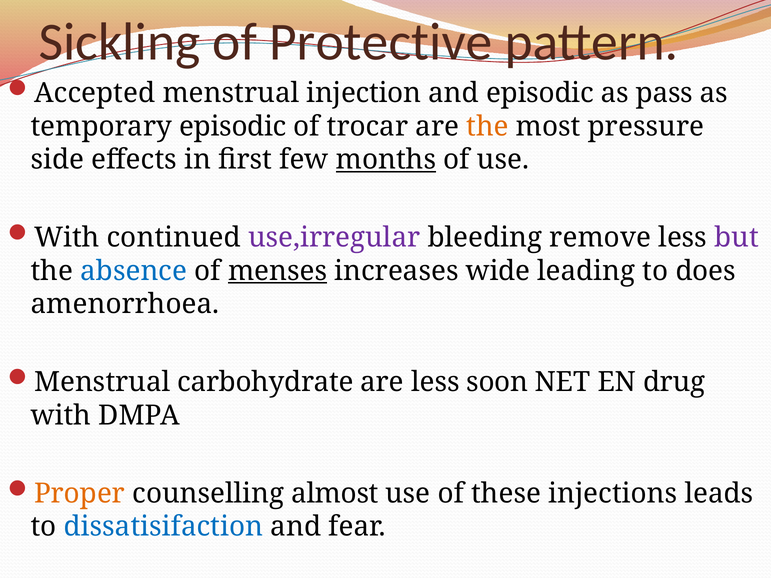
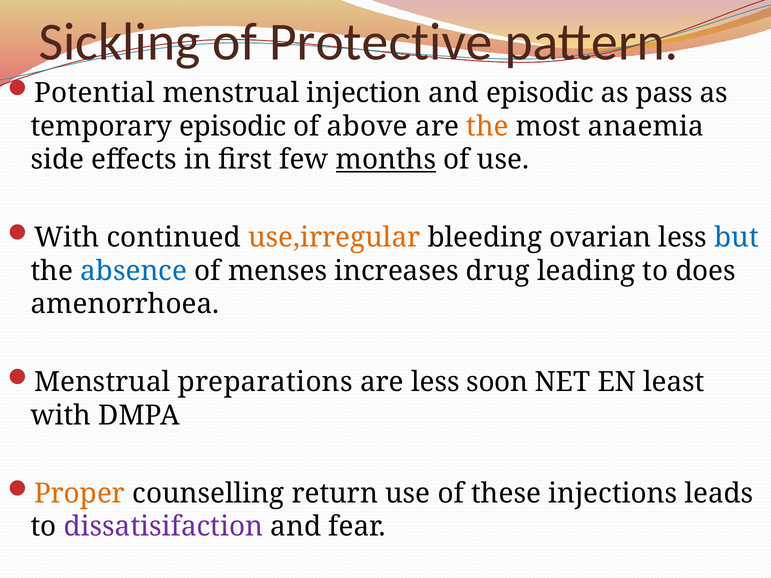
Accepted: Accepted -> Potential
trocar: trocar -> above
pressure: pressure -> anaemia
use,irregular colour: purple -> orange
remove: remove -> ovarian
but colour: purple -> blue
menses underline: present -> none
wide: wide -> drug
carbohydrate: carbohydrate -> preparations
drug: drug -> least
almost: almost -> return
dissatisifaction colour: blue -> purple
